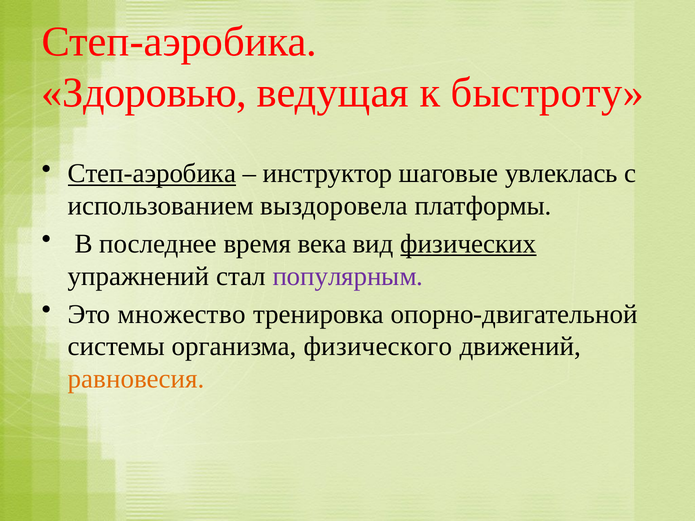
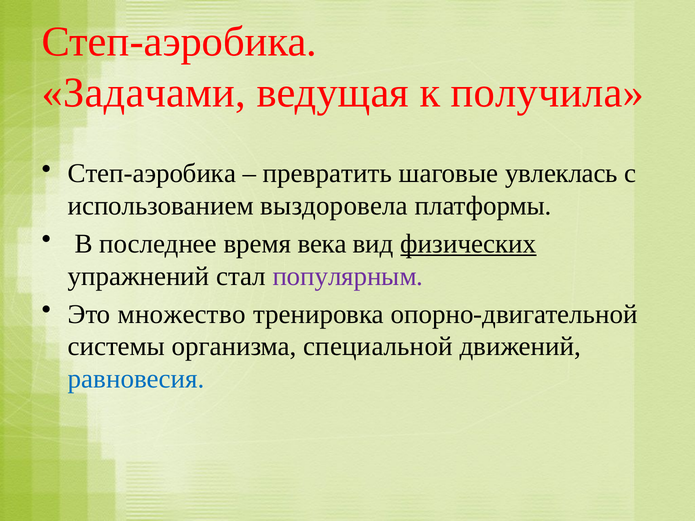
Здоровью: Здоровью -> Задачами
быстроту: быстроту -> получила
Степ-аэробика at (152, 174) underline: present -> none
инструктор: инструктор -> превратить
физического: физического -> специальной
равновесия colour: orange -> blue
